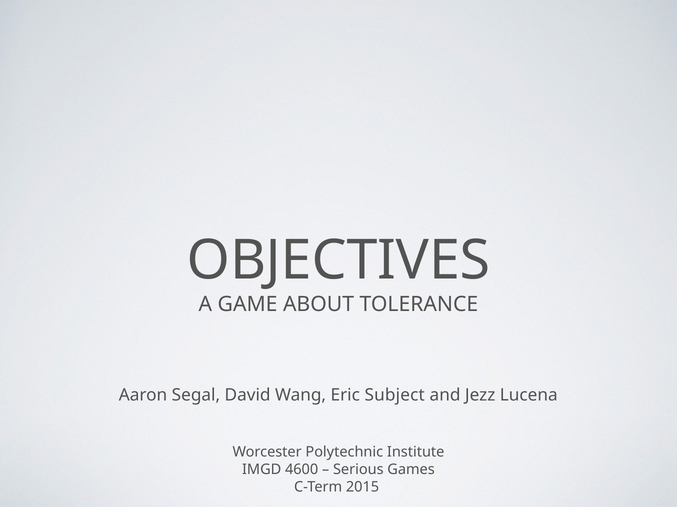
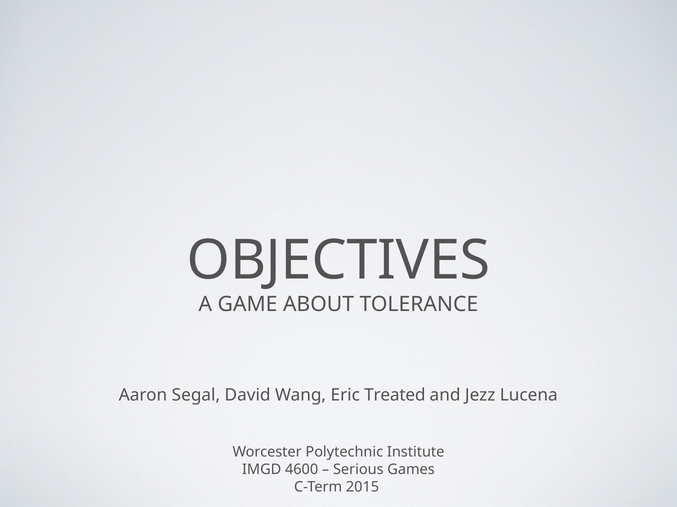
Subject: Subject -> Treated
